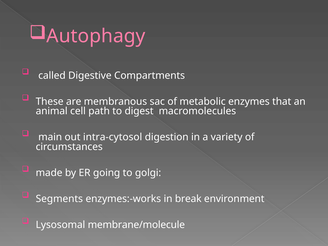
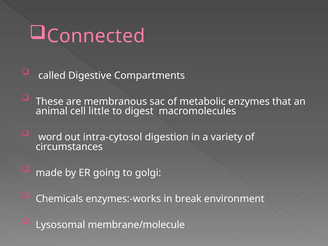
Autophagy: Autophagy -> Connected
path: path -> little
main: main -> word
Segments: Segments -> Chemicals
